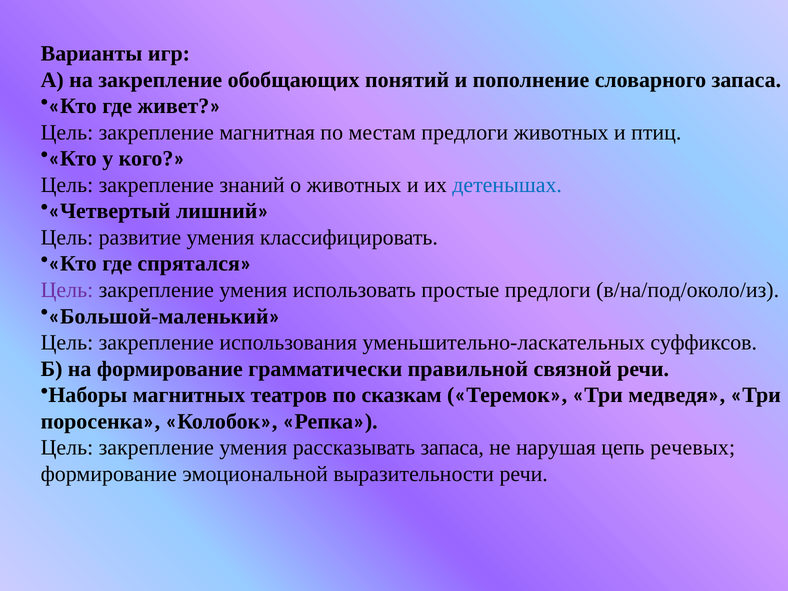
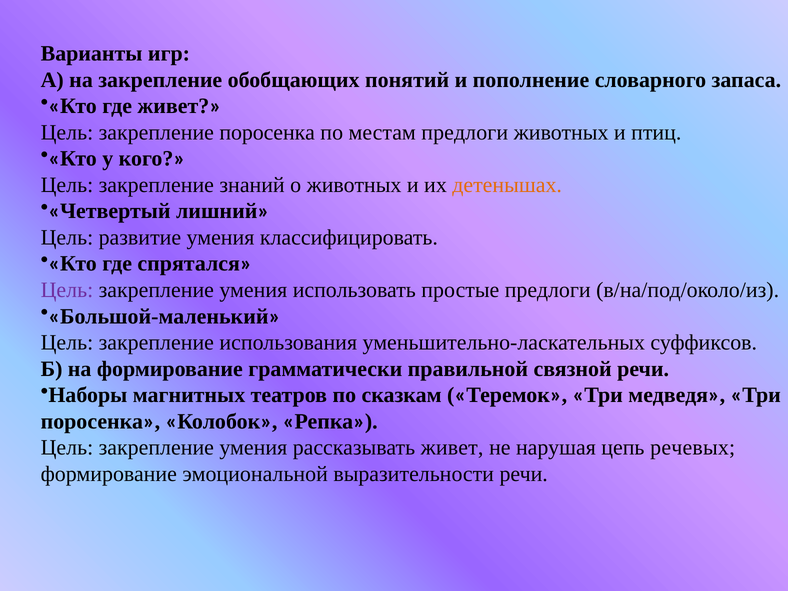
закрепление магнитная: магнитная -> поросенка
детенышах colour: blue -> orange
рассказывать запаса: запаса -> живет
